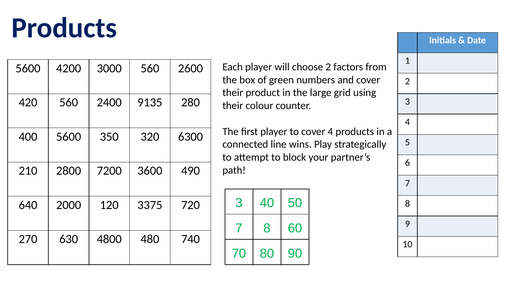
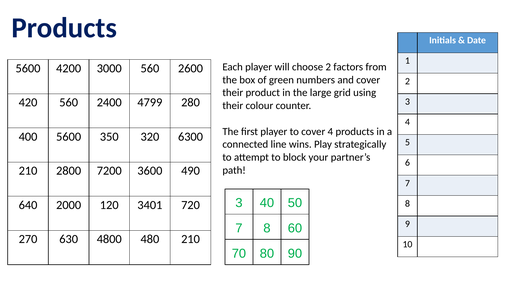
9135: 9135 -> 4799
3375: 3375 -> 3401
480 740: 740 -> 210
